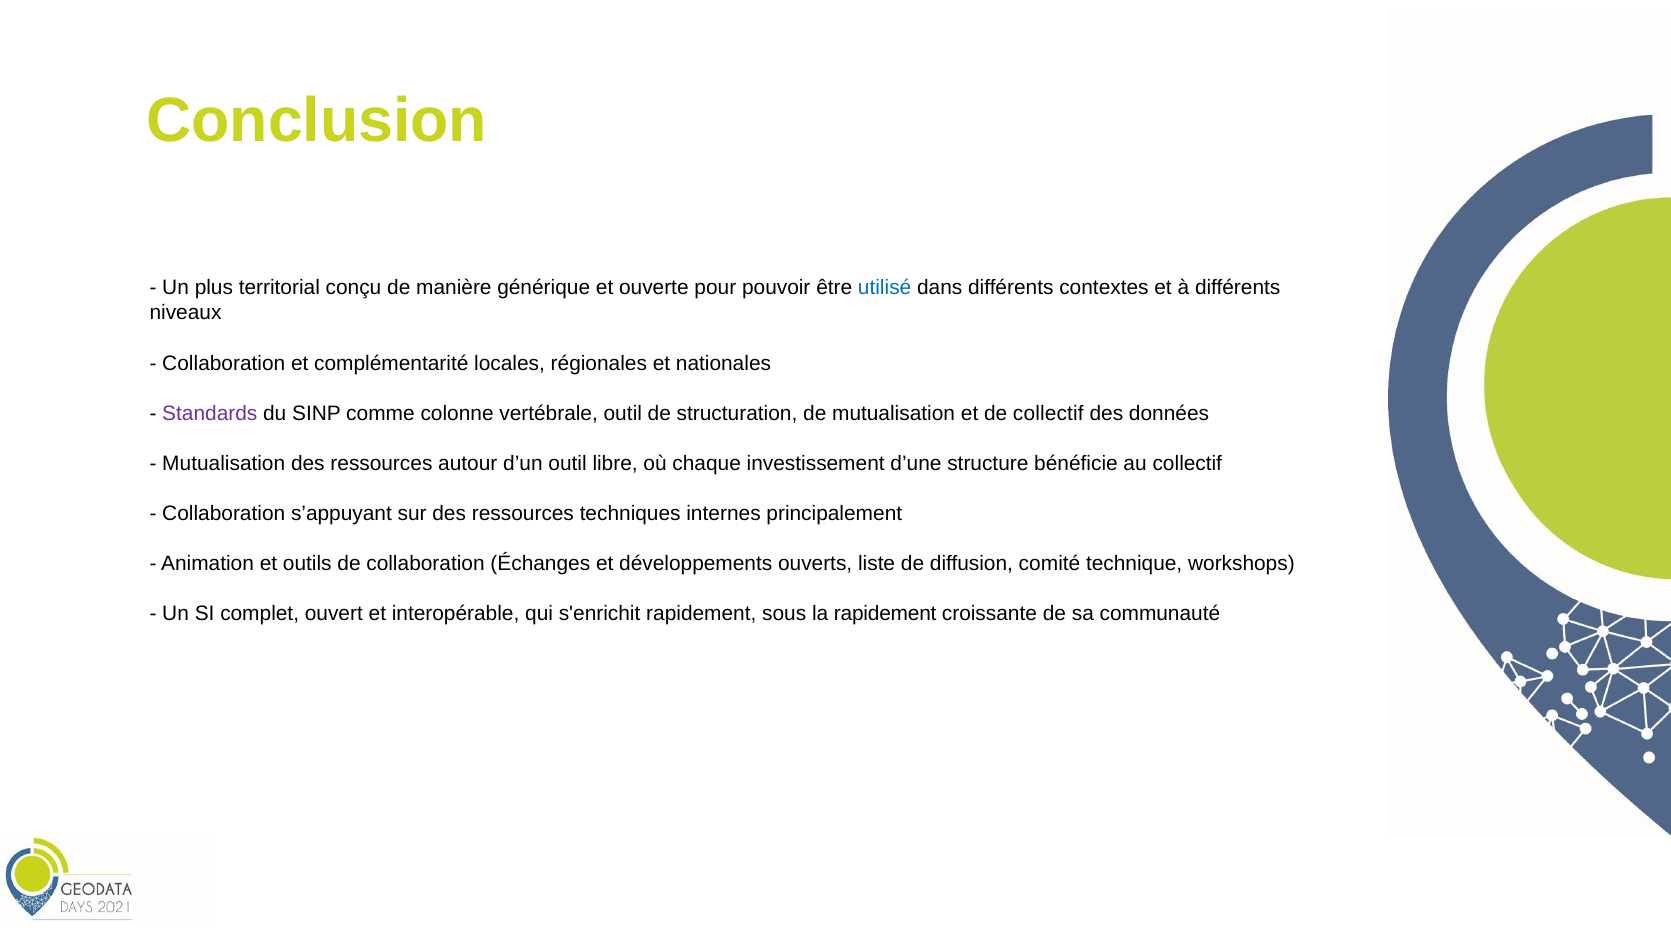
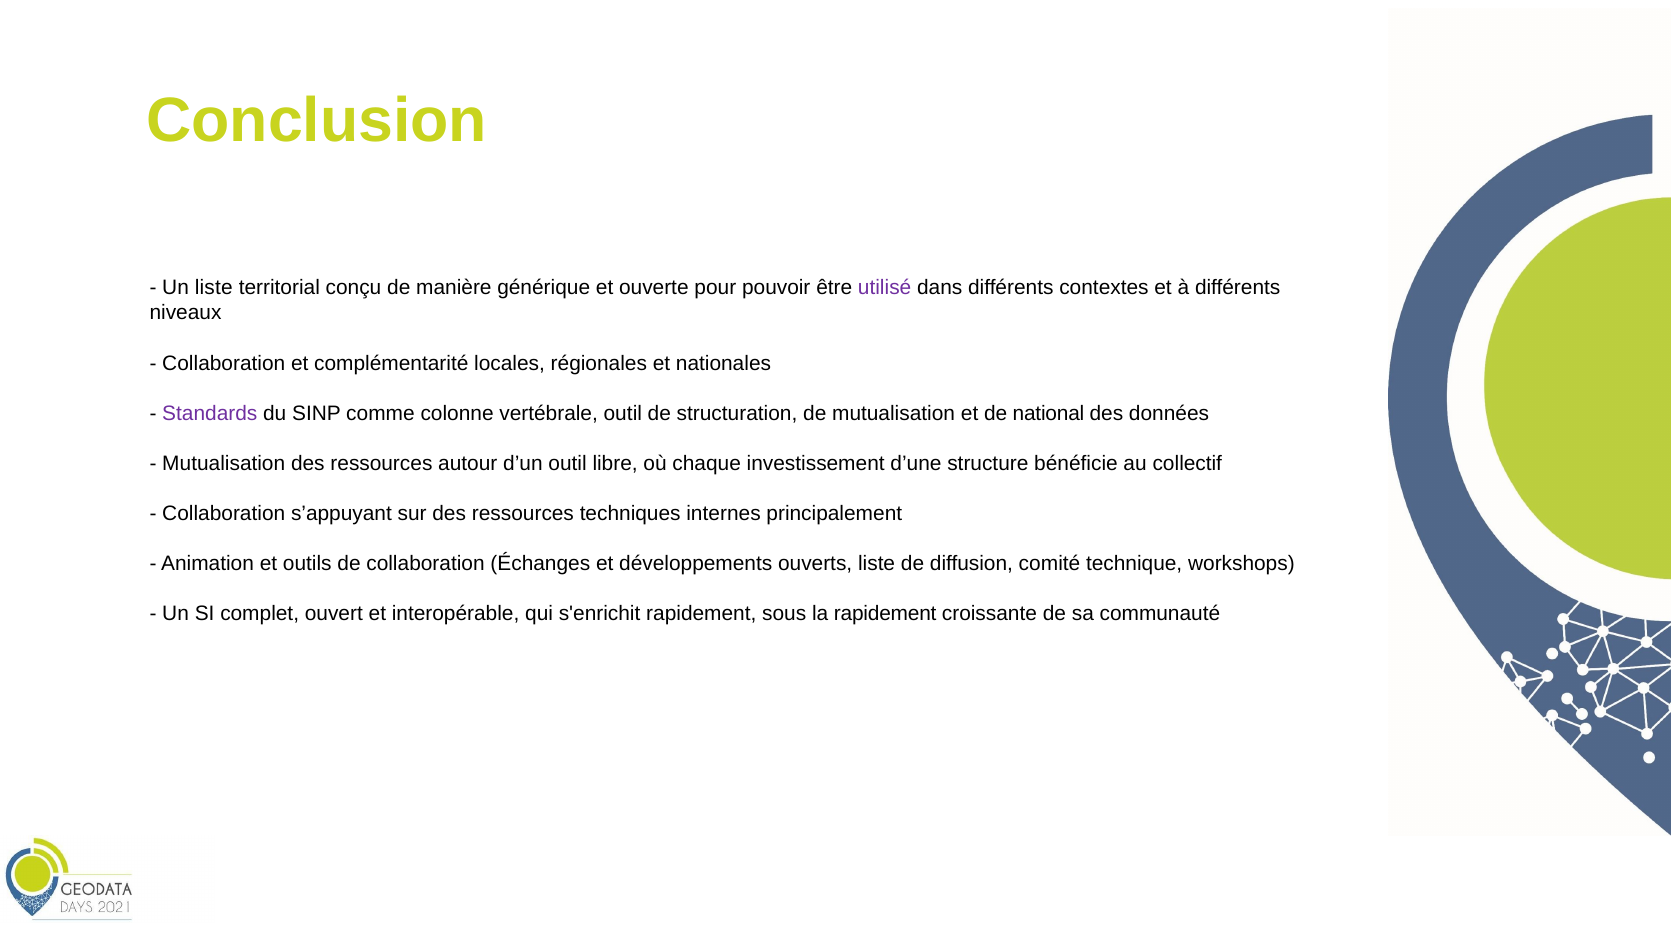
Un plus: plus -> liste
utilisé colour: blue -> purple
de collectif: collectif -> national
